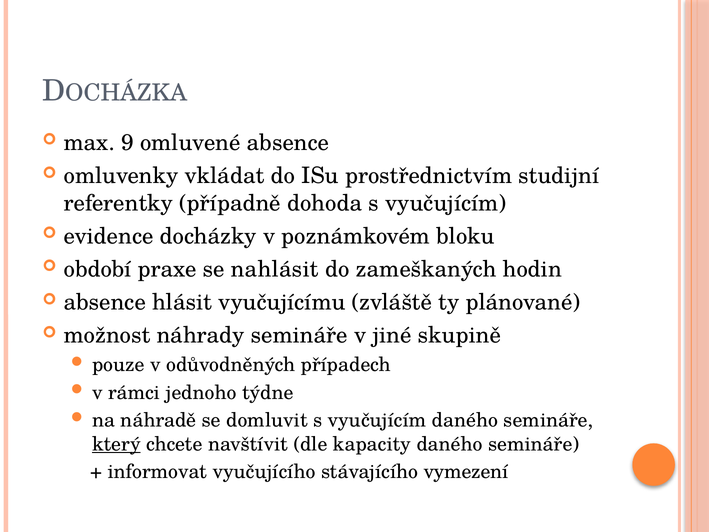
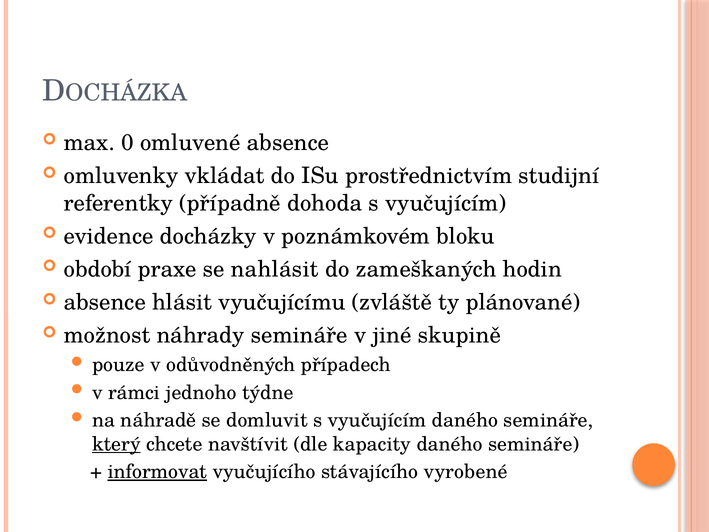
9: 9 -> 0
informovat underline: none -> present
vymezení: vymezení -> vyrobené
